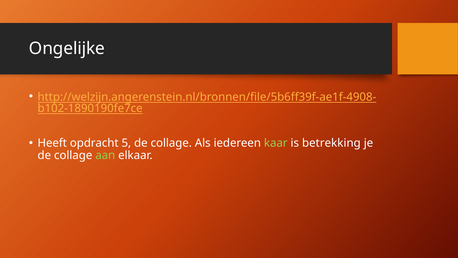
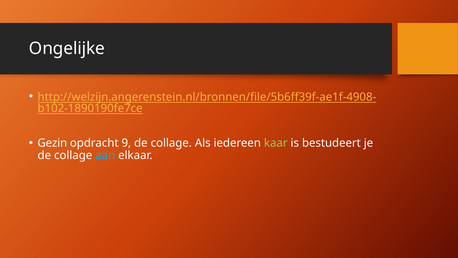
Heeft: Heeft -> Gezin
5: 5 -> 9
betrekking: betrekking -> bestudeert
aan colour: light green -> light blue
